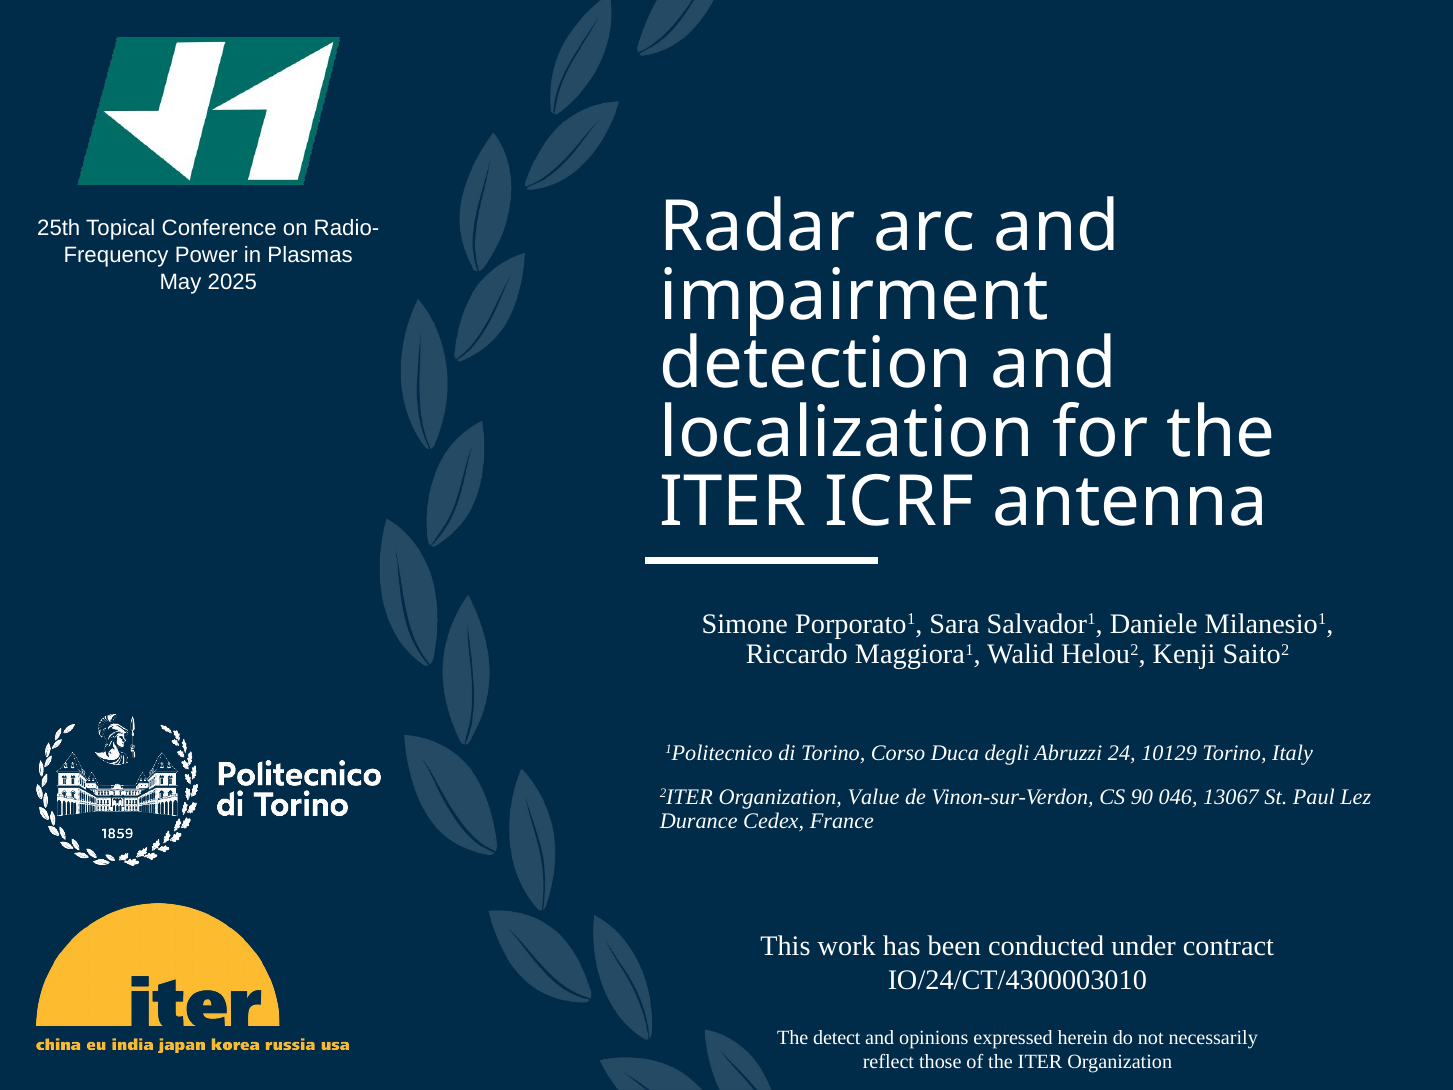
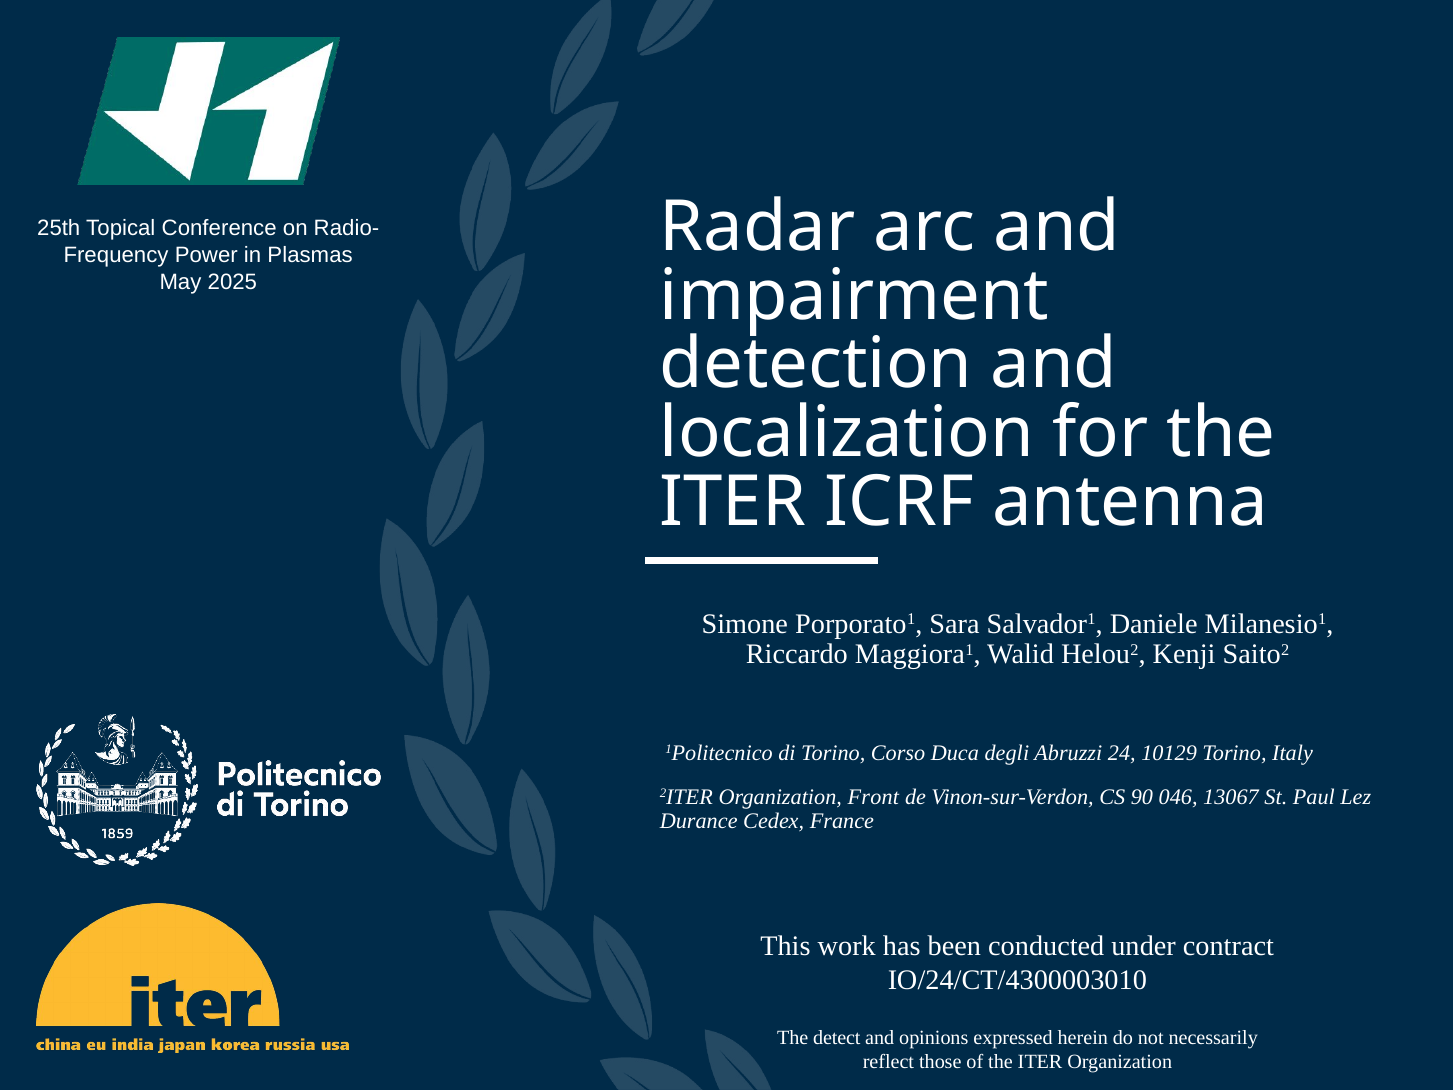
Value: Value -> Front
